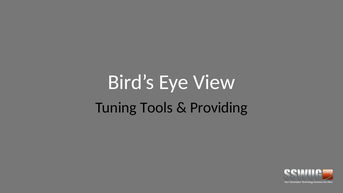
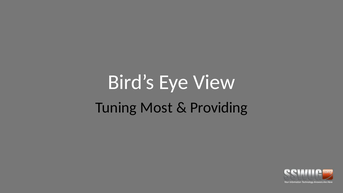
Tools: Tools -> Most
